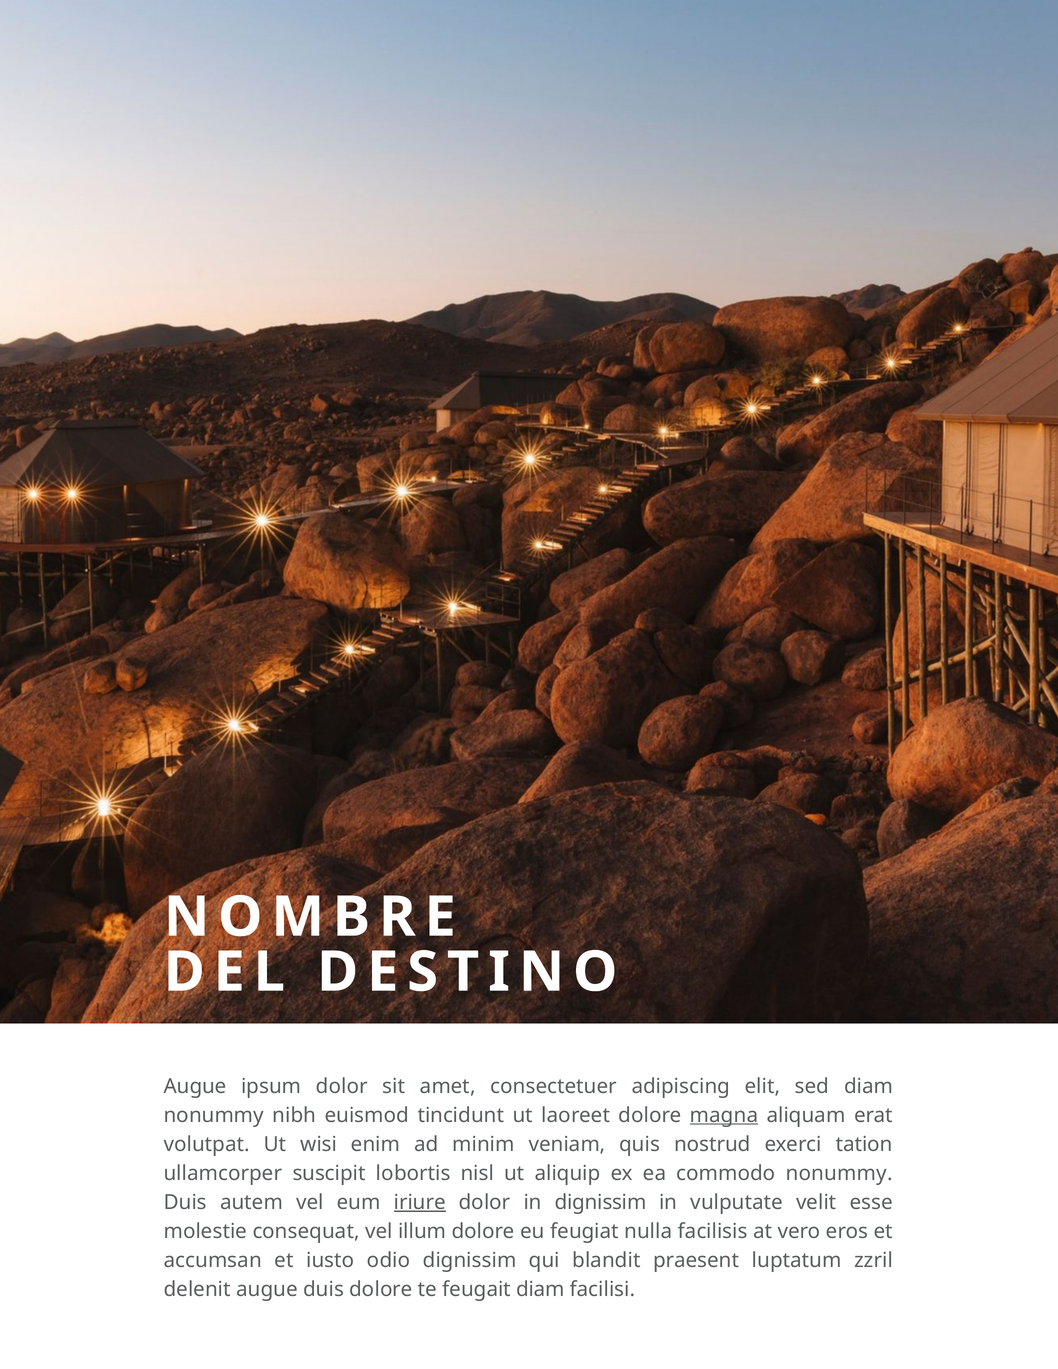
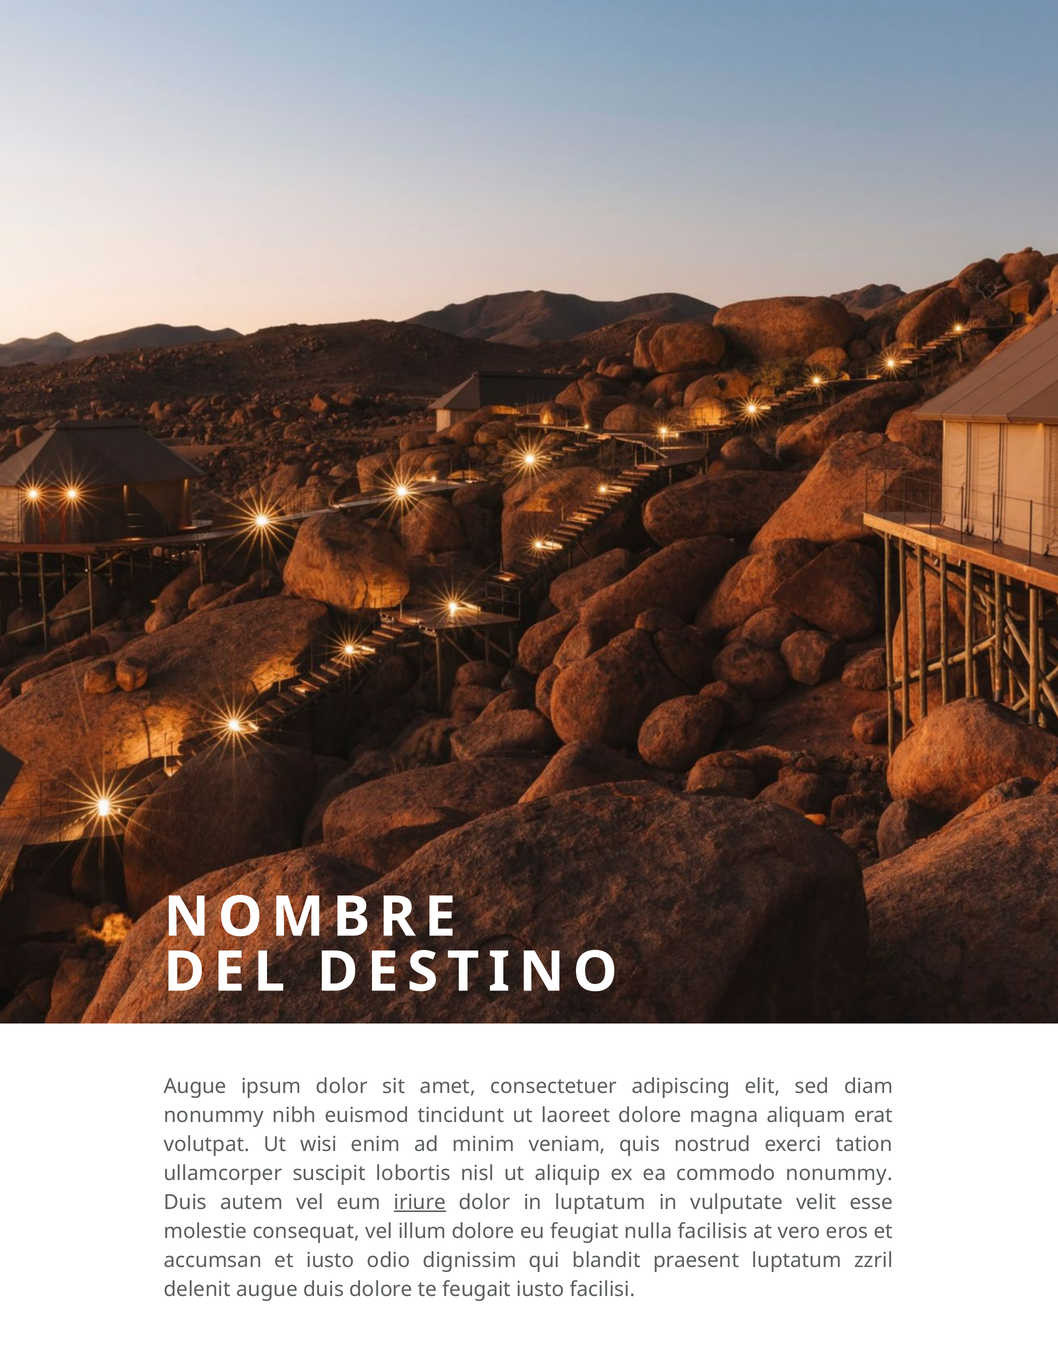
magna underline: present -> none
in dignissim: dignissim -> luptatum
feugait diam: diam -> iusto
